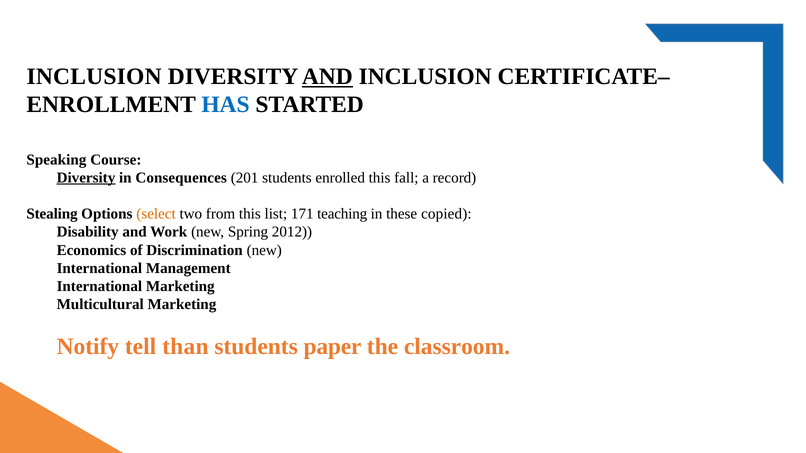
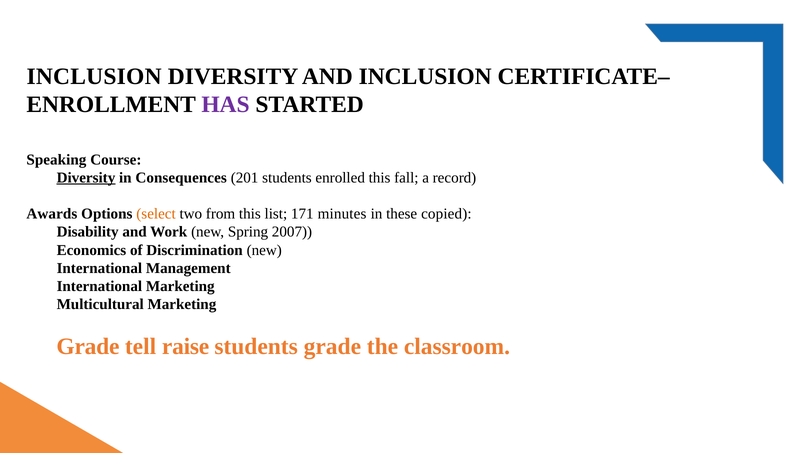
AND at (327, 77) underline: present -> none
HAS colour: blue -> purple
Stealing: Stealing -> Awards
teaching: teaching -> minutes
2012: 2012 -> 2007
Notify at (88, 347): Notify -> Grade
than: than -> raise
students paper: paper -> grade
